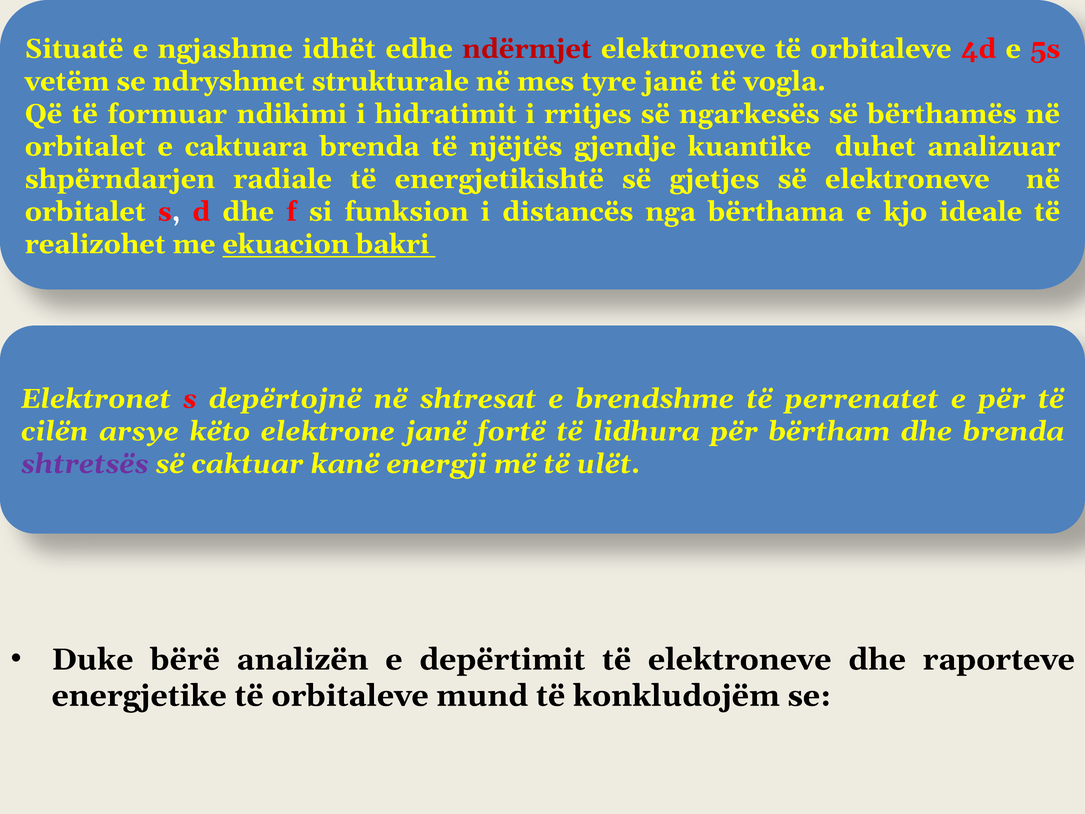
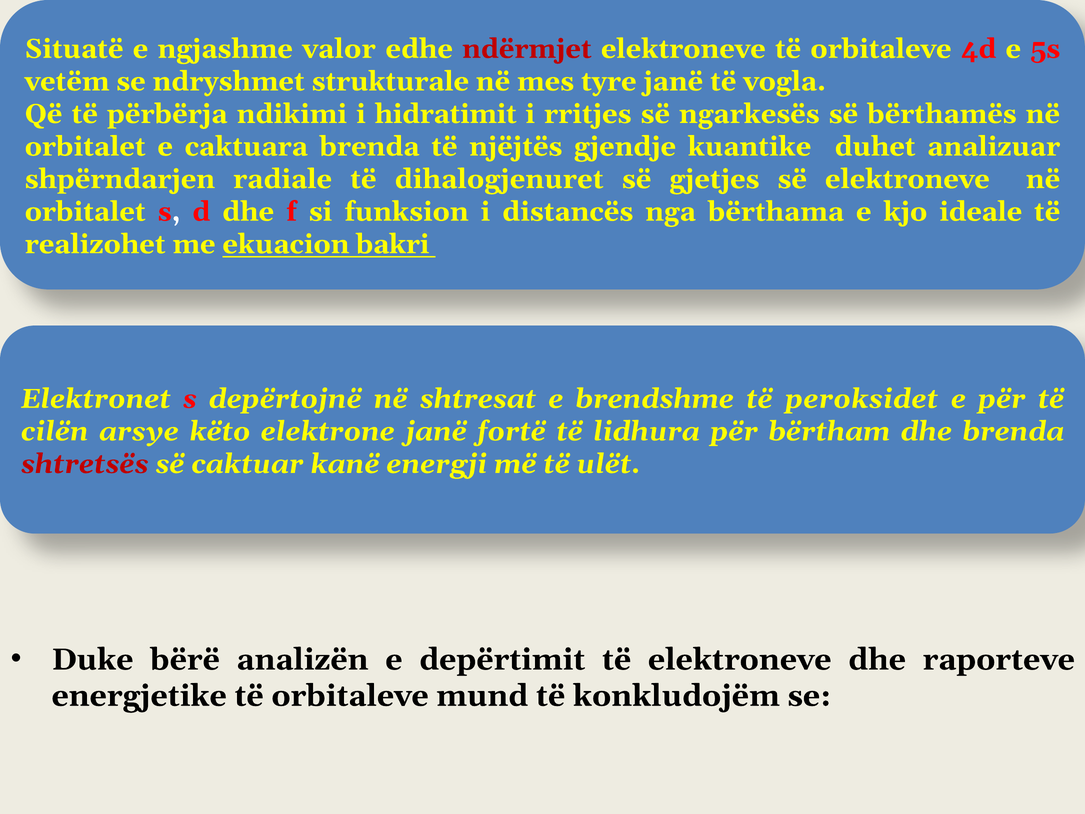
idhët: idhët -> valor
formuar: formuar -> përbërja
energjetikishtë: energjetikishtë -> dihalogjenuret
perrenatet: perrenatet -> peroksidet
shtretsës colour: purple -> red
